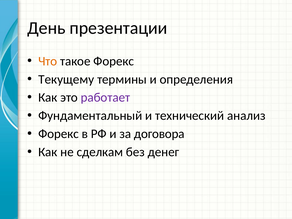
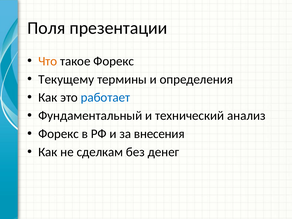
День: День -> Поля
работает colour: purple -> blue
договора: договора -> внесения
